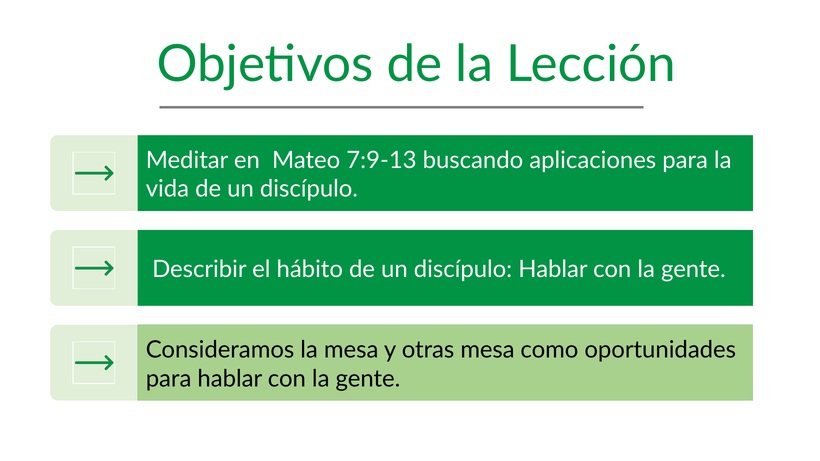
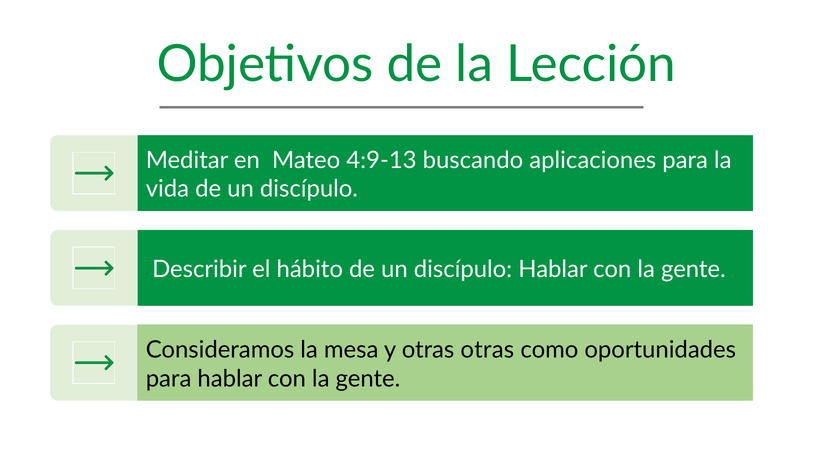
7:9-13: 7:9-13 -> 4:9-13
otras mesa: mesa -> otras
